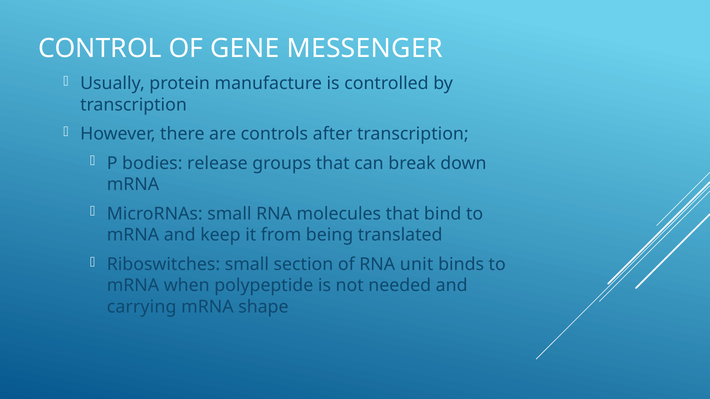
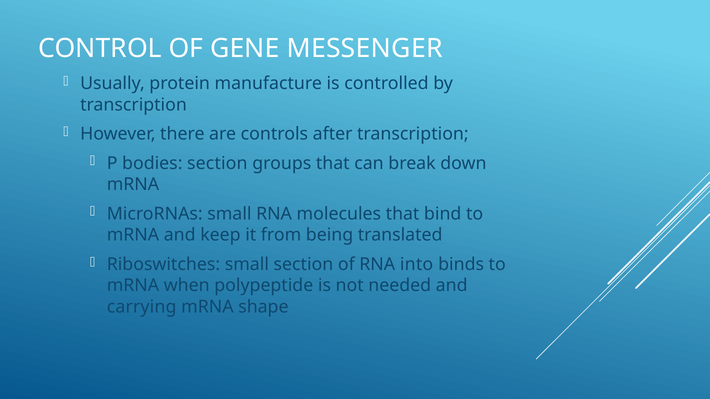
bodies release: release -> section
unit: unit -> into
